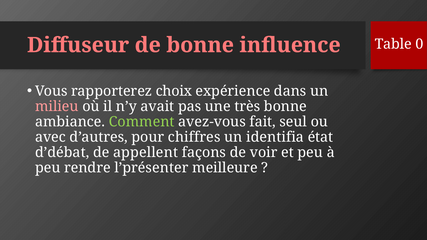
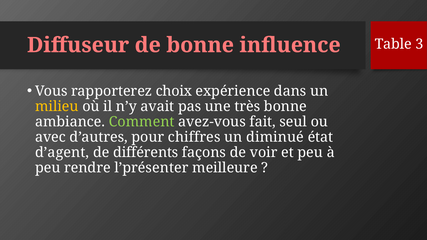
0: 0 -> 3
milieu colour: pink -> yellow
identifia: identifia -> diminué
d’débat: d’débat -> d’agent
appellent: appellent -> différents
